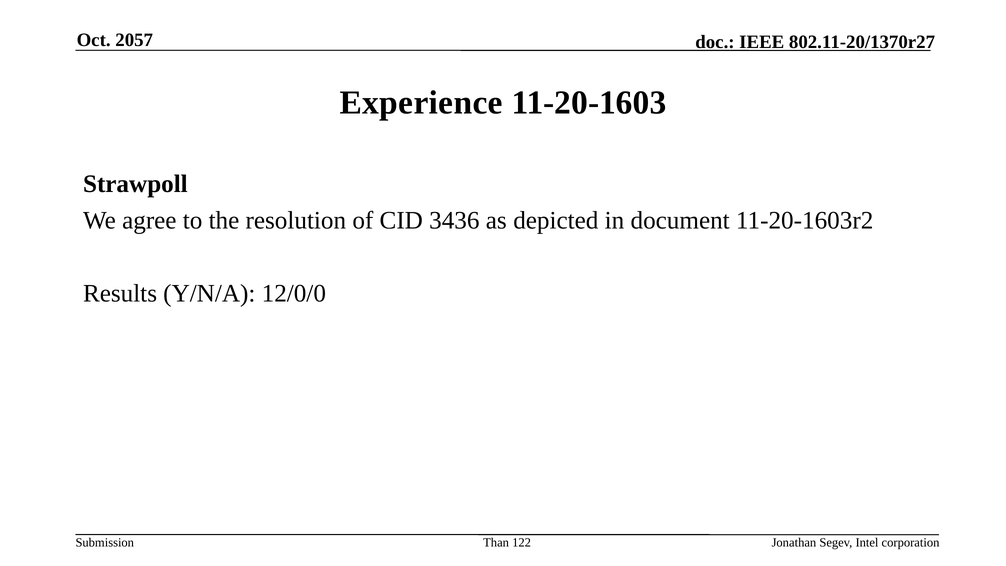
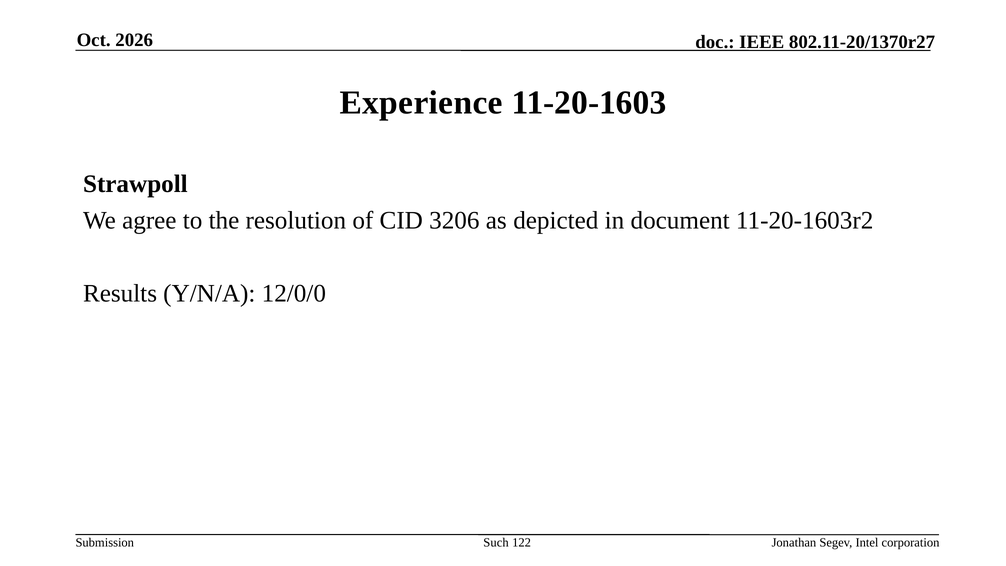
2057: 2057 -> 2026
3436: 3436 -> 3206
Than: Than -> Such
